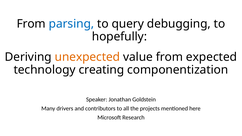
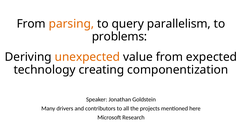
parsing colour: blue -> orange
debugging: debugging -> parallelism
hopefully: hopefully -> problems
